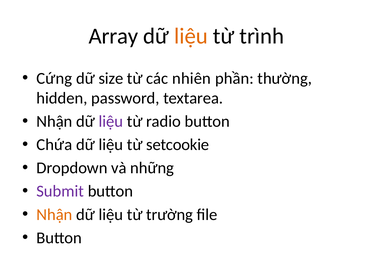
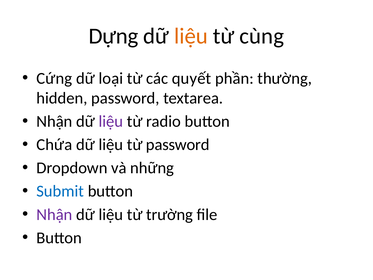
Array: Array -> Dựng
trình: trình -> cùng
size: size -> loại
nhiên: nhiên -> quyết
từ setcookie: setcookie -> password
Submit colour: purple -> blue
Nhận at (54, 214) colour: orange -> purple
